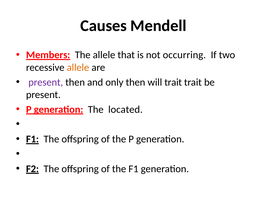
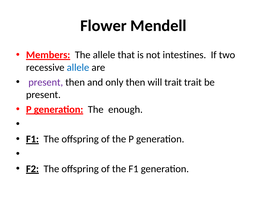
Causes: Causes -> Flower
occurring: occurring -> intestines
allele at (78, 67) colour: orange -> blue
located: located -> enough
